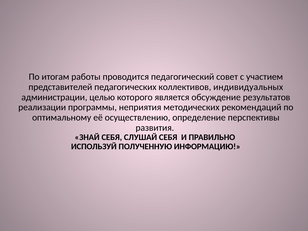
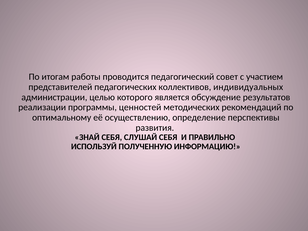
неприятия: неприятия -> ценностей
